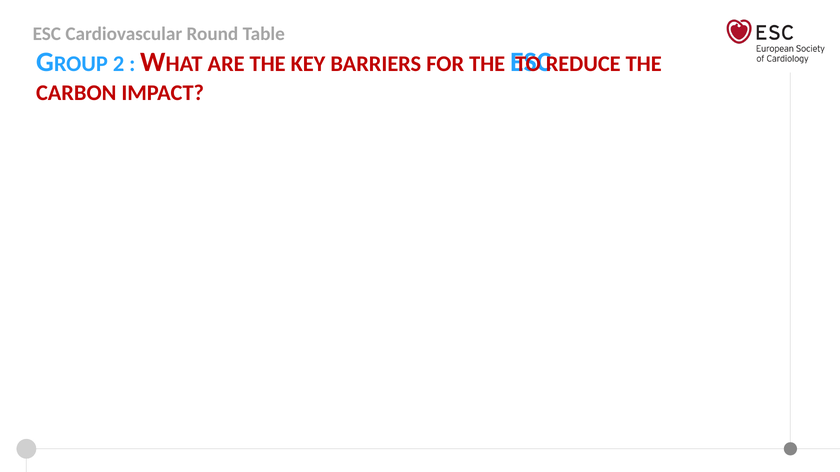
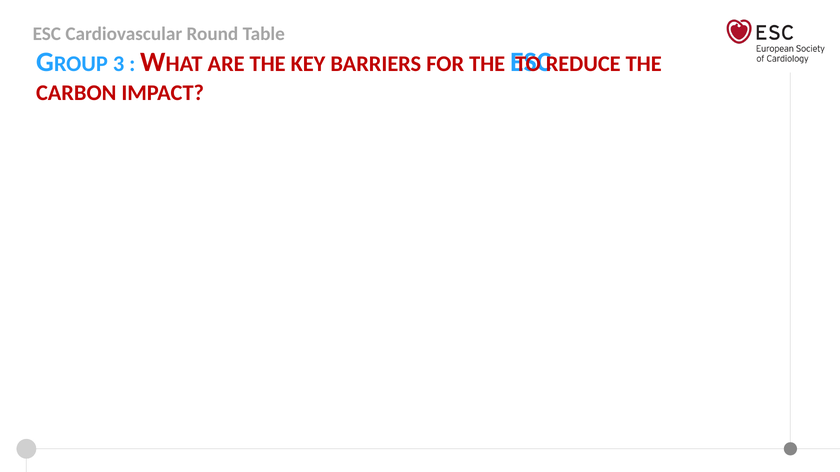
2: 2 -> 3
